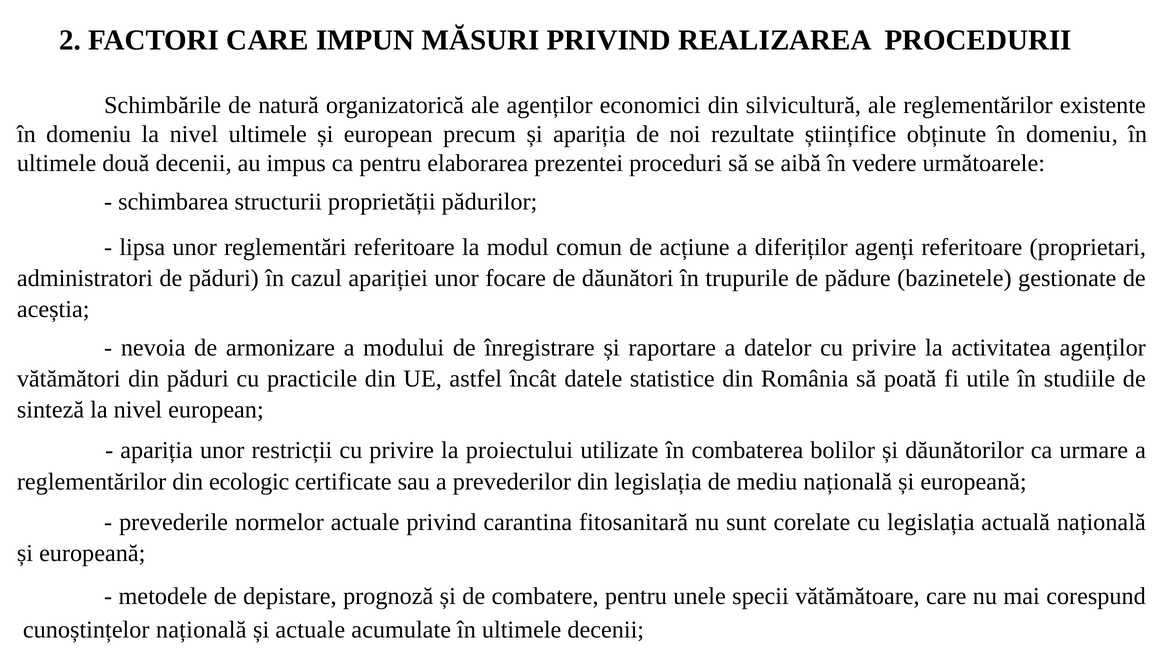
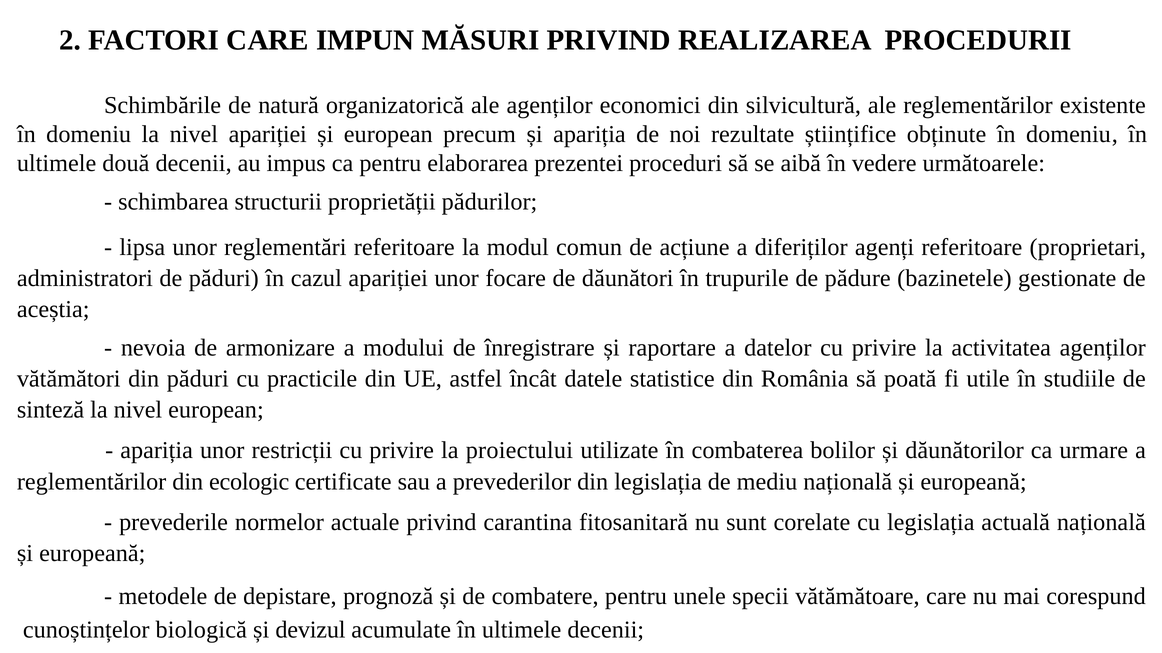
nivel ultimele: ultimele -> apariției
cunoștințelor națională: națională -> biologică
și actuale: actuale -> devizul
